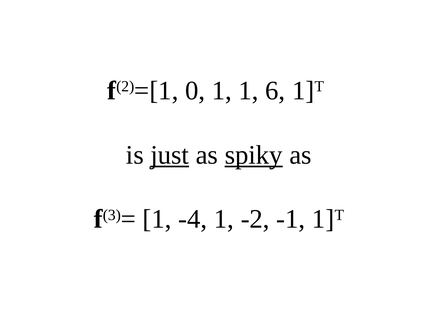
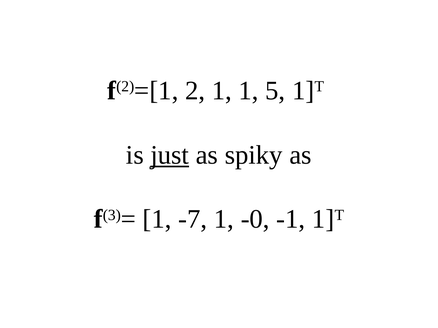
0: 0 -> 2
6: 6 -> 5
spiky underline: present -> none
-4: -4 -> -7
-2: -2 -> -0
